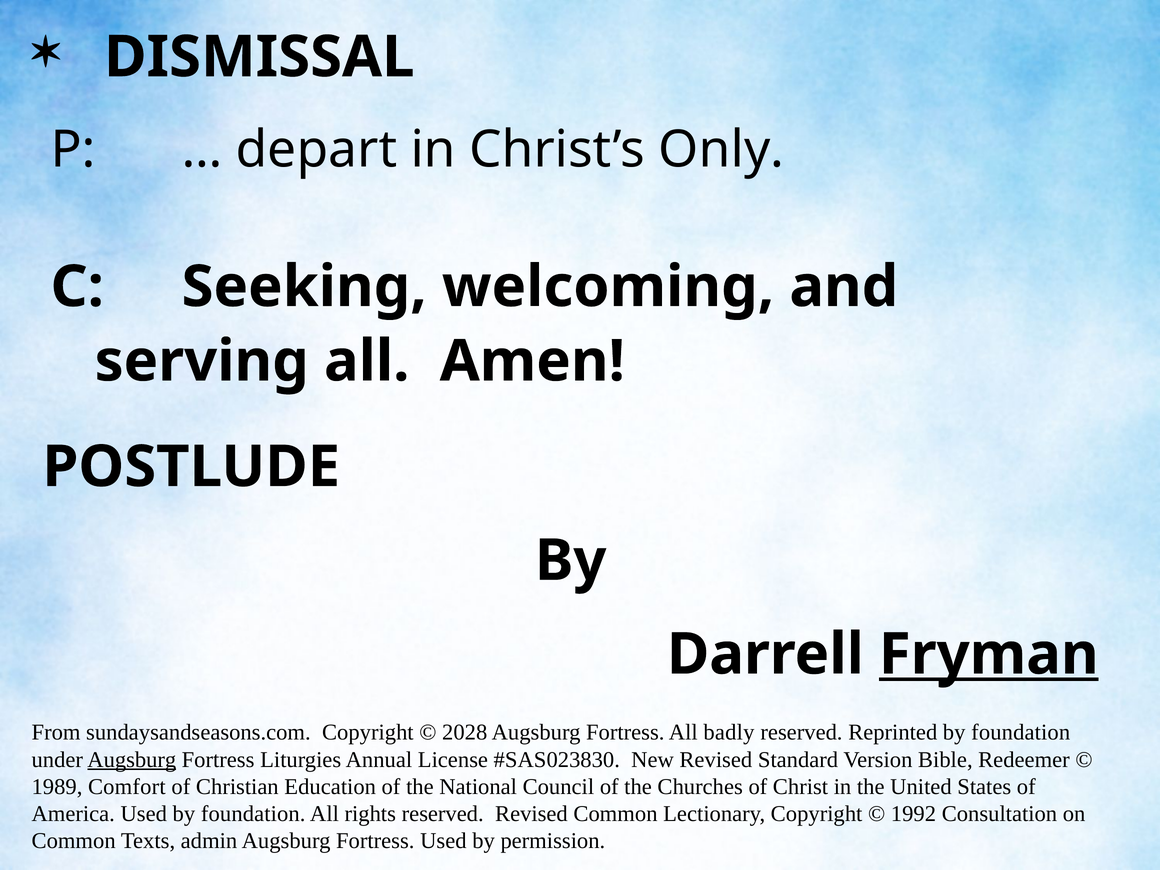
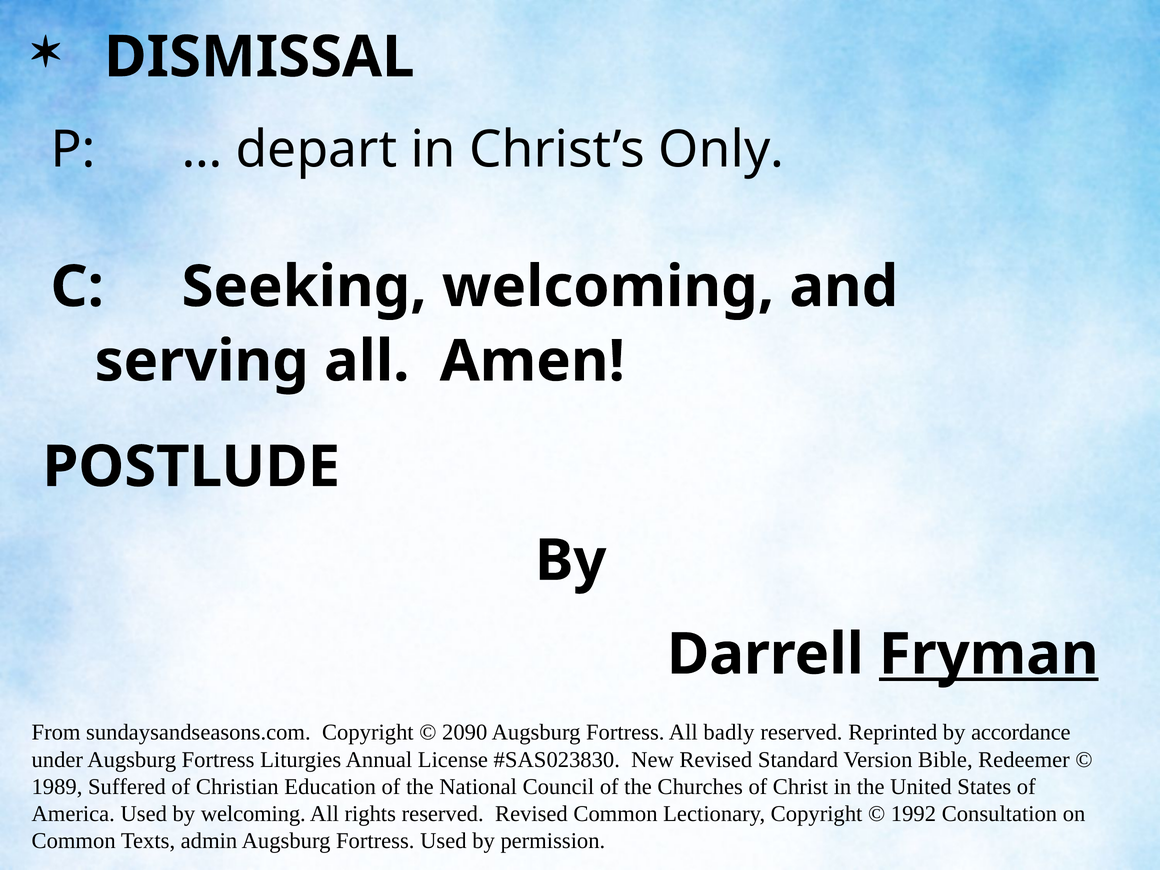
2028: 2028 -> 2090
Reprinted by foundation: foundation -> accordance
Augsburg at (132, 760) underline: present -> none
Comfort: Comfort -> Suffered
Used by foundation: foundation -> welcoming
